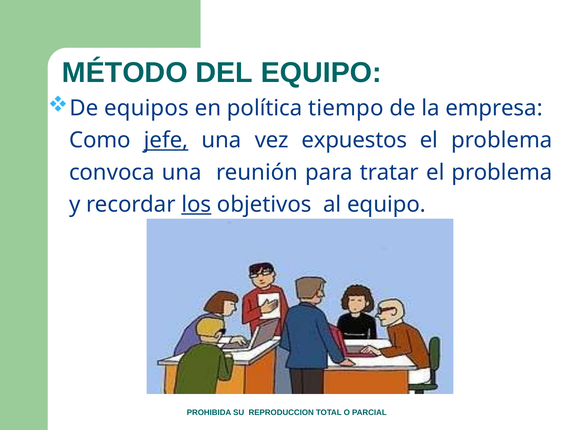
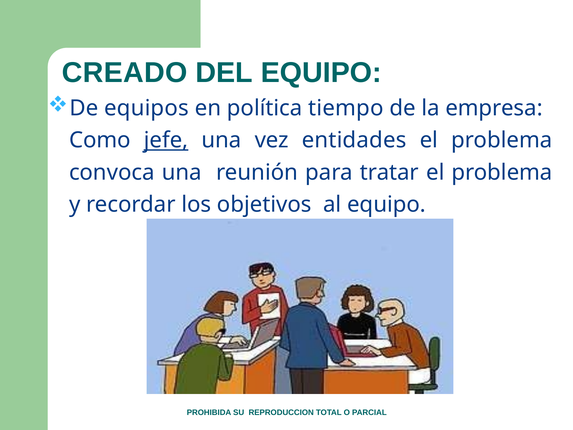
MÉTODO: MÉTODO -> CREADO
expuestos: expuestos -> entidades
los underline: present -> none
